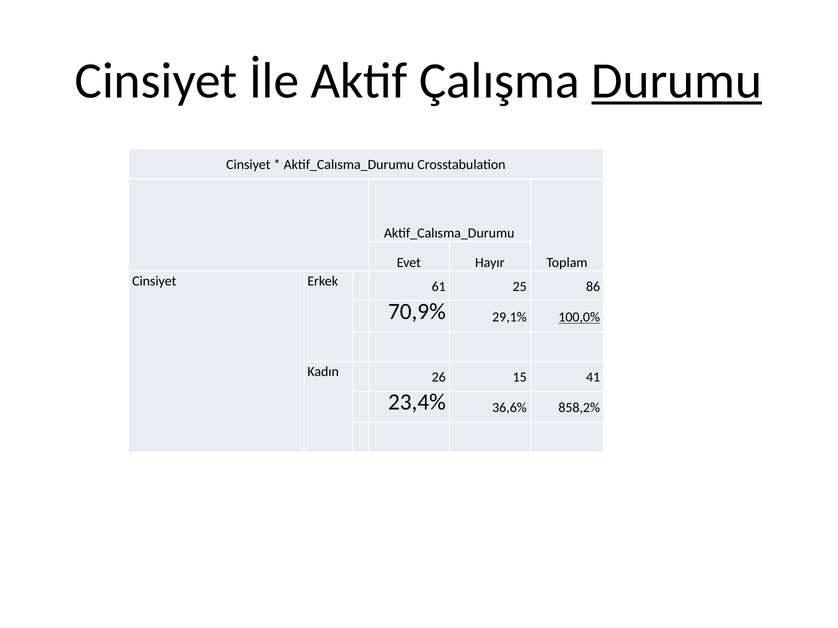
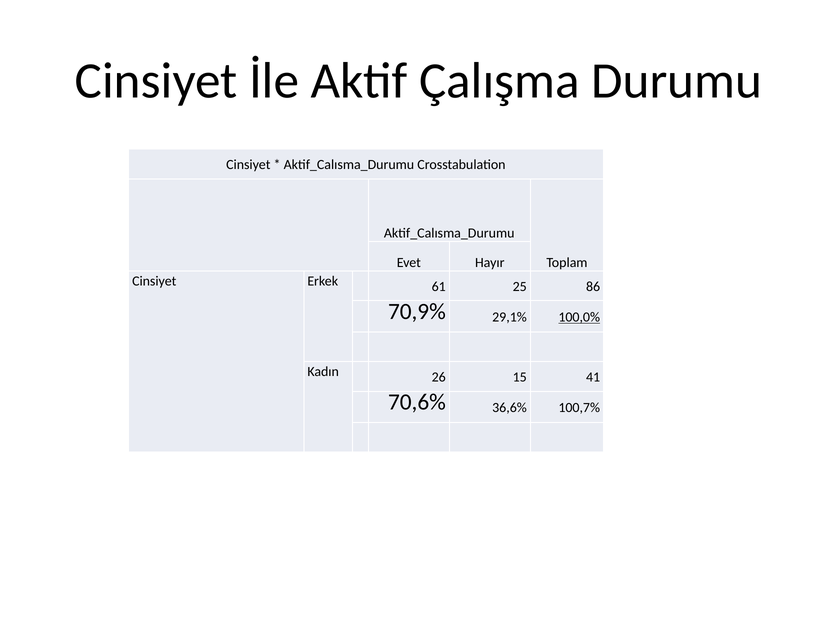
Durumu underline: present -> none
23,4%: 23,4% -> 70,6%
858,2%: 858,2% -> 100,7%
